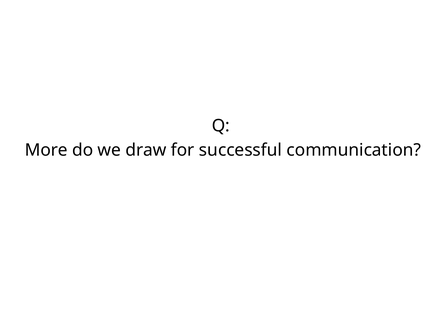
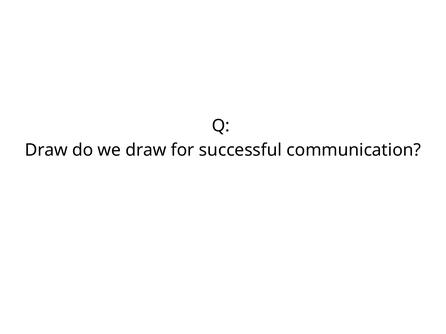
More at (46, 150): More -> Draw
